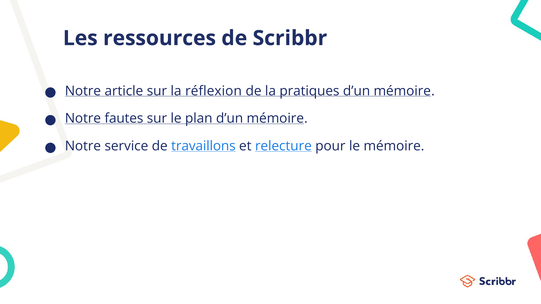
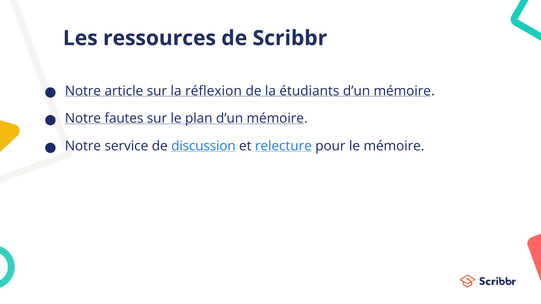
pratiques: pratiques -> étudiants
travaillons: travaillons -> discussion
